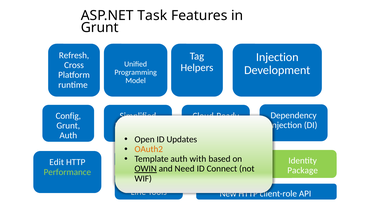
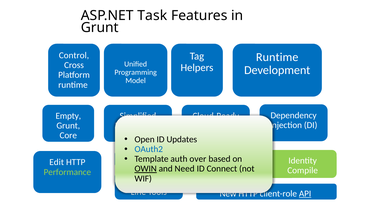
Refresh: Refresh -> Control
Injection at (277, 57): Injection -> Runtime
Config at (68, 116): Config -> Empty
Auth at (68, 135): Auth -> Core
OAuth2 colour: orange -> blue
with: with -> over
Package: Package -> Compile
API underline: none -> present
